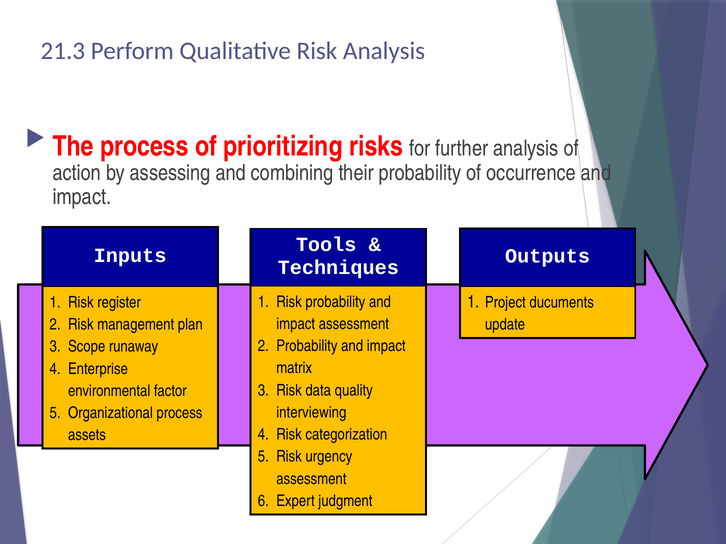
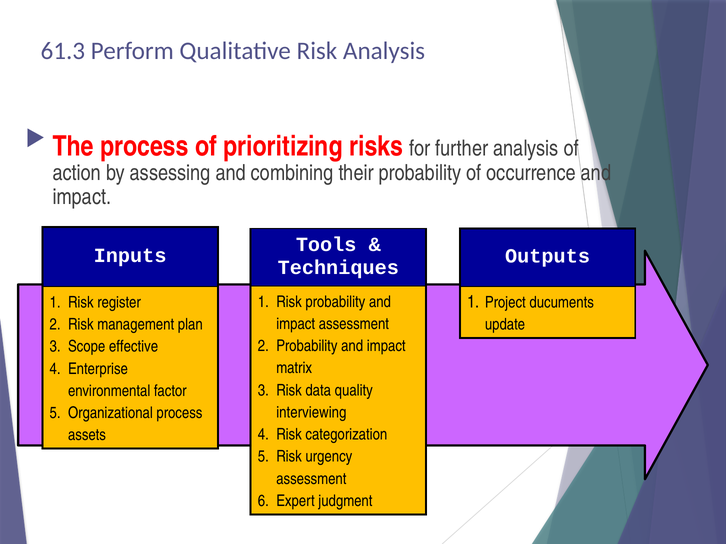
21.3: 21.3 -> 61.3
runaway: runaway -> effective
